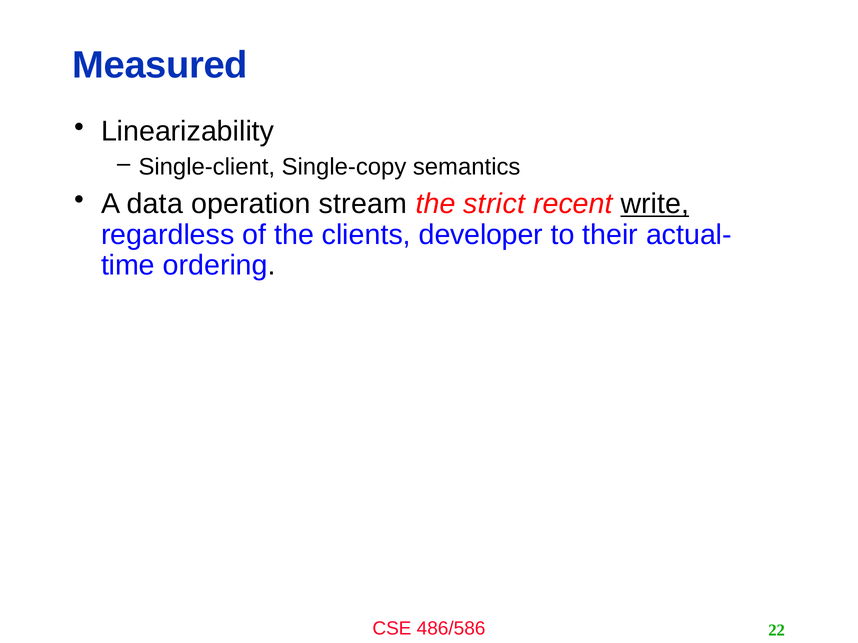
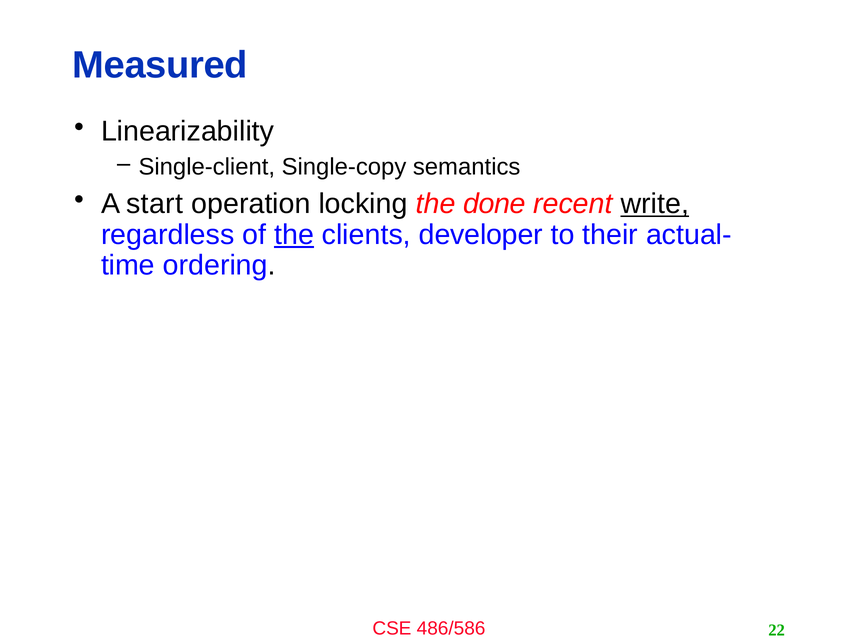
data: data -> start
stream: stream -> locking
strict: strict -> done
the at (294, 235) underline: none -> present
